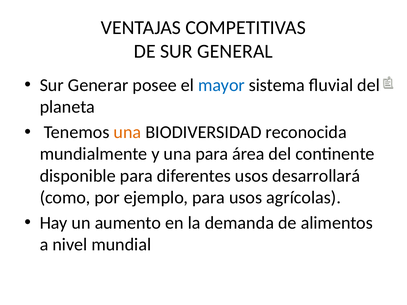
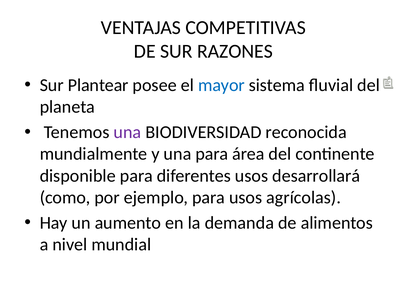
GENERAL: GENERAL -> RAZONES
Generar: Generar -> Plantear
una at (127, 132) colour: orange -> purple
